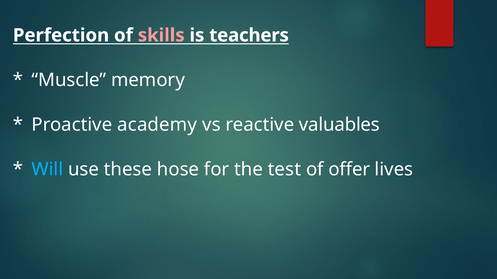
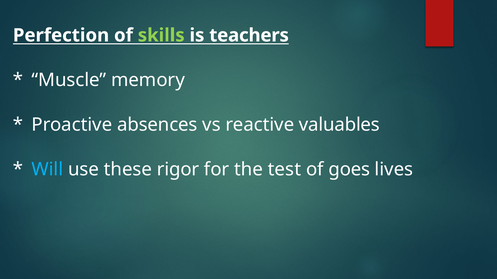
skills colour: pink -> light green
academy: academy -> absences
hose: hose -> rigor
offer: offer -> goes
